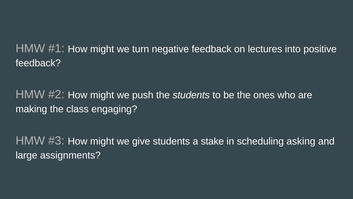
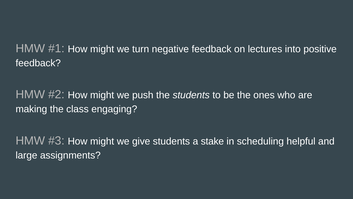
asking: asking -> helpful
